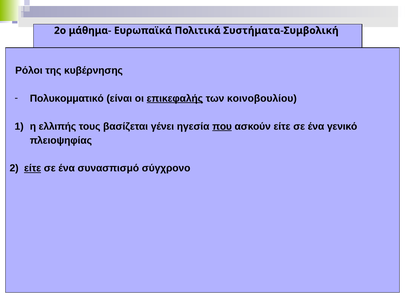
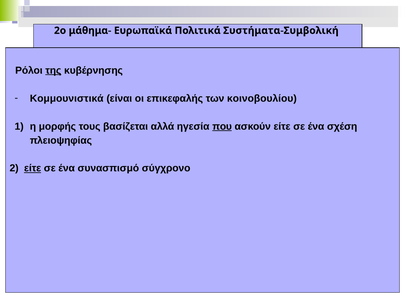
της underline: none -> present
Πολυκομματικό: Πολυκομματικό -> Κομμουνιστικά
επικεφαλής underline: present -> none
ελλιπής: ελλιπής -> μορφής
γένει: γένει -> αλλά
γενικό: γενικό -> σχέση
